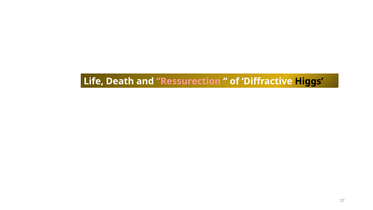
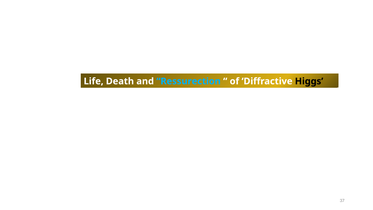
Ressurection colour: pink -> light blue
